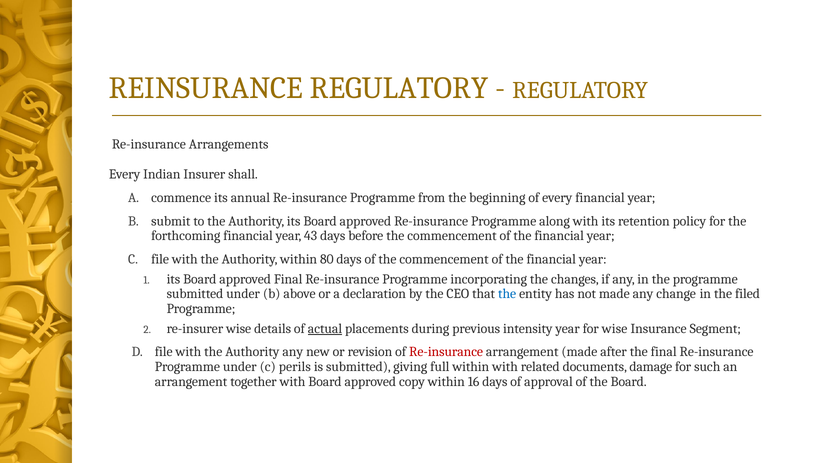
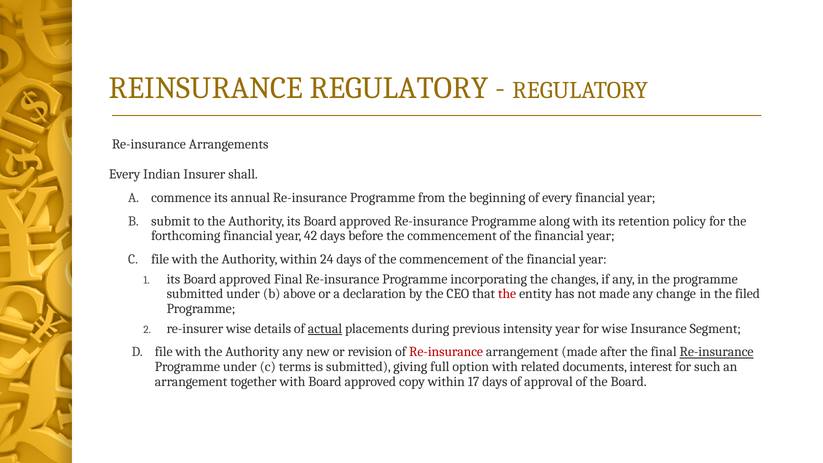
43: 43 -> 42
80: 80 -> 24
the at (507, 294) colour: blue -> red
Re-insurance at (717, 352) underline: none -> present
perils: perils -> terms
full within: within -> option
damage: damage -> interest
16: 16 -> 17
